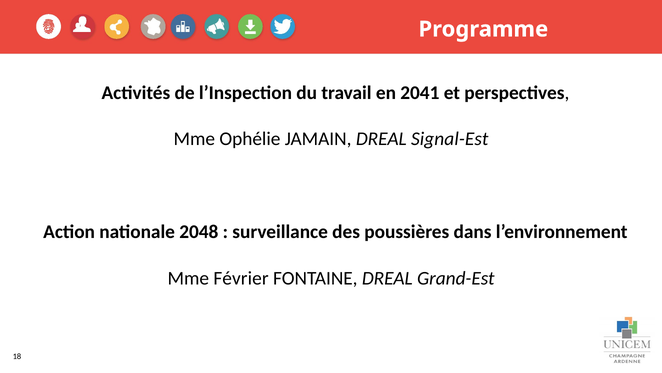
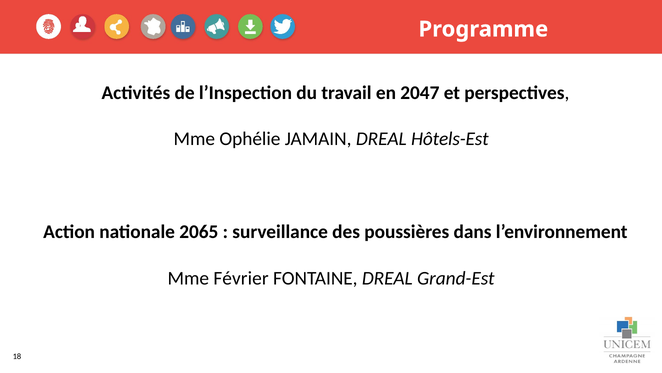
2041: 2041 -> 2047
Signal-Est: Signal-Est -> Hôtels-Est
2048: 2048 -> 2065
